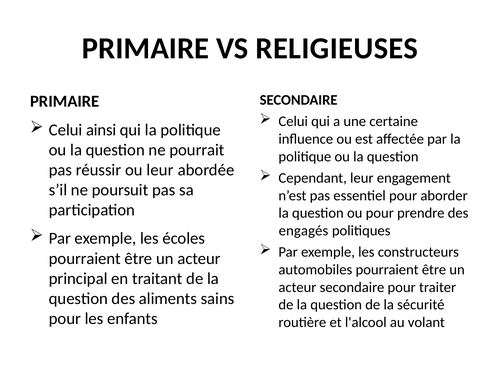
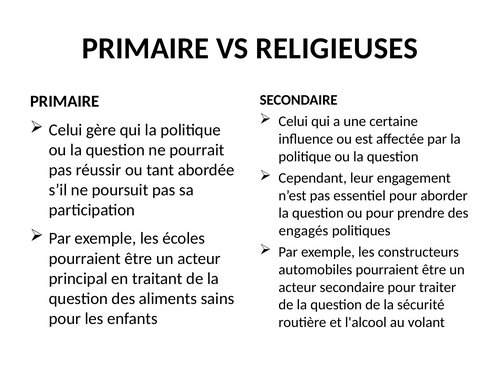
ainsi: ainsi -> gère
ou leur: leur -> tant
